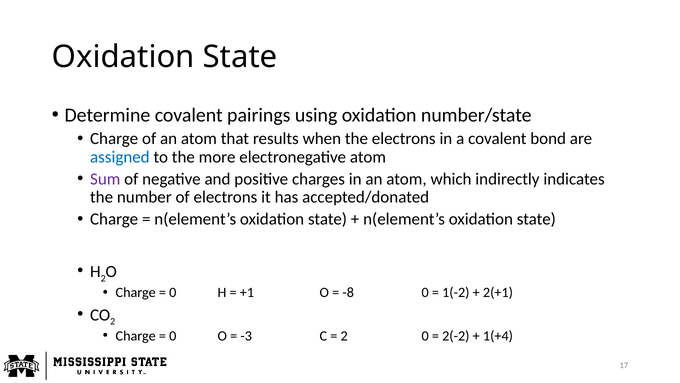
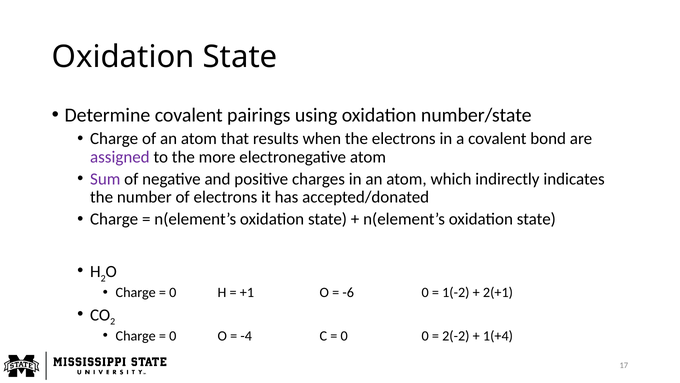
assigned colour: blue -> purple
-8: -8 -> -6
-3: -3 -> -4
2 at (344, 335): 2 -> 0
